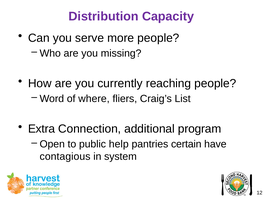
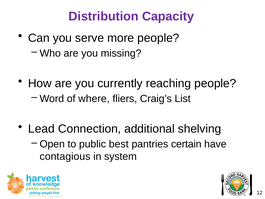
Extra: Extra -> Lead
program: program -> shelving
help: help -> best
